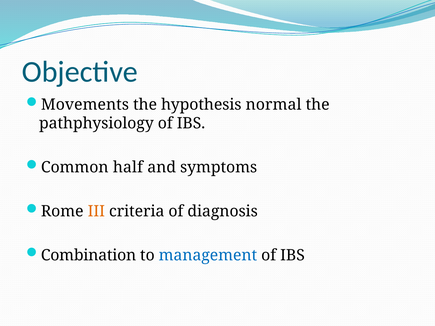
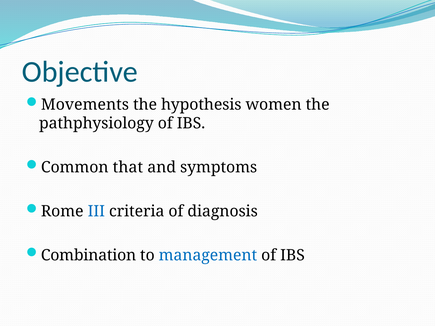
normal: normal -> women
half: half -> that
III colour: orange -> blue
